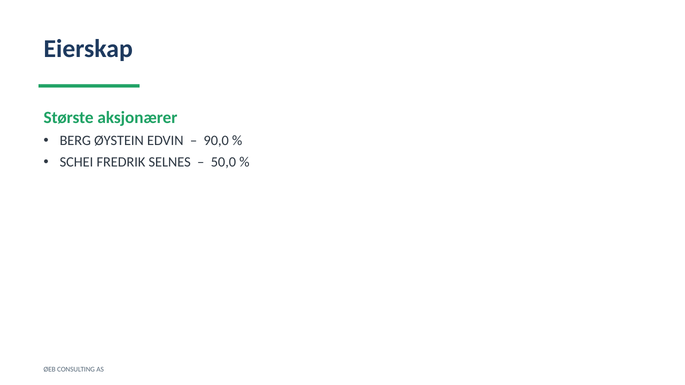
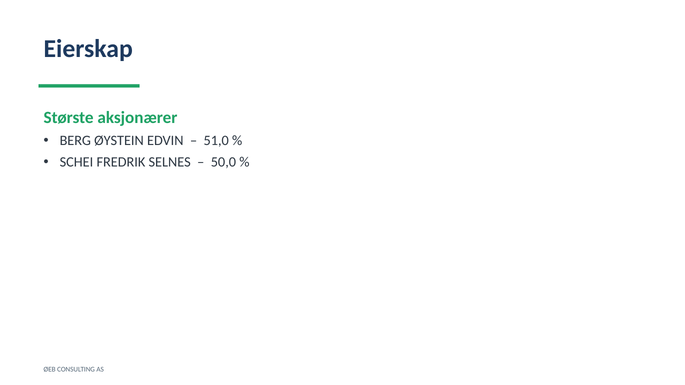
90,0: 90,0 -> 51,0
